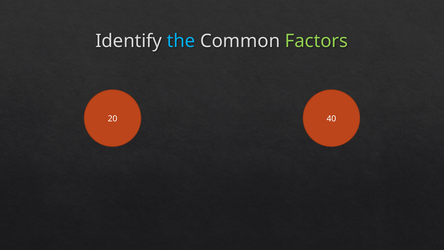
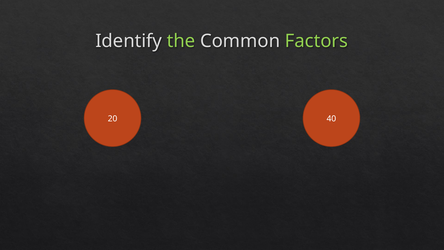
the colour: light blue -> light green
